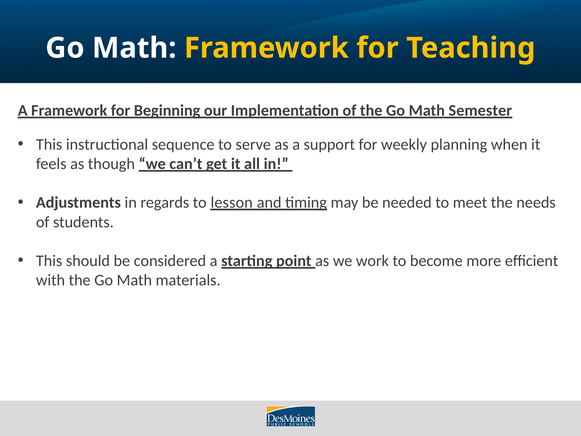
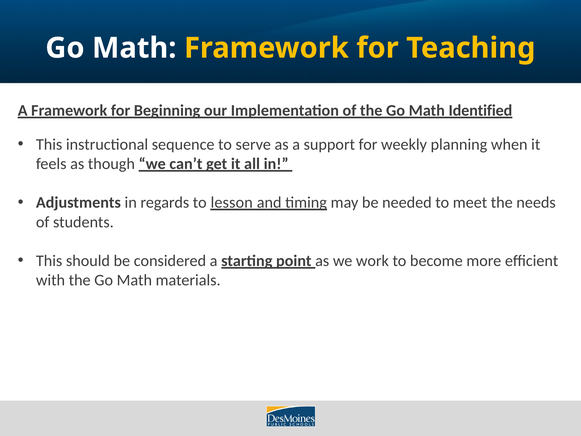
Semester: Semester -> Identified
